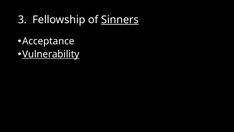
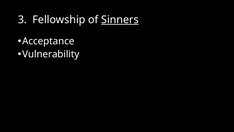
Vulnerability underline: present -> none
